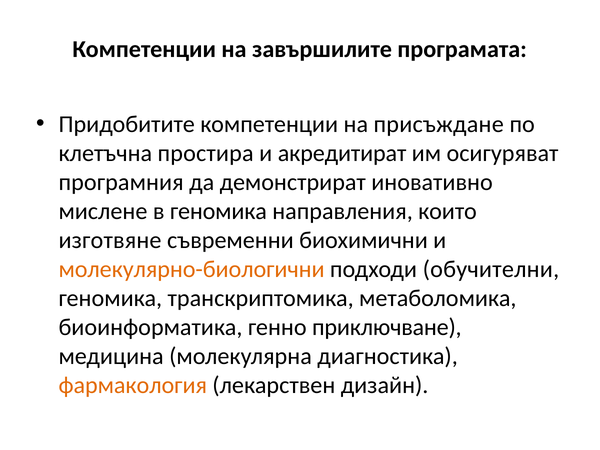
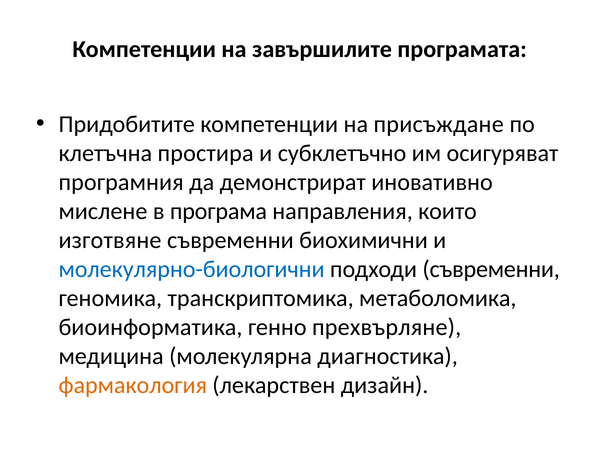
акредитират: акредитират -> субклетъчно
в геномика: геномика -> програма
молекулярно-биологични colour: orange -> blue
подходи обучителни: обучителни -> съвременни
приключване: приключване -> прехвърляне
